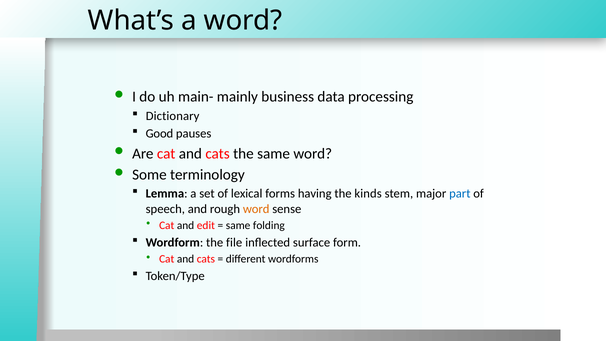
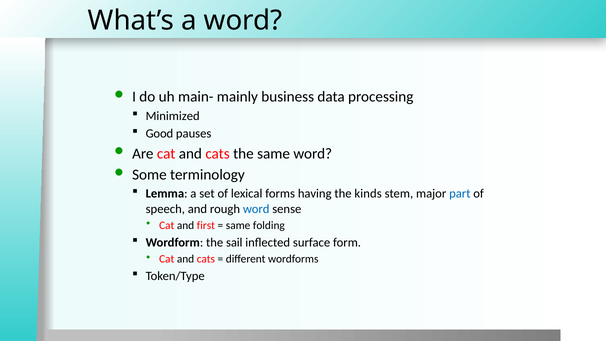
Dictionary: Dictionary -> Minimized
word at (256, 209) colour: orange -> blue
edit: edit -> first
file: file -> sail
